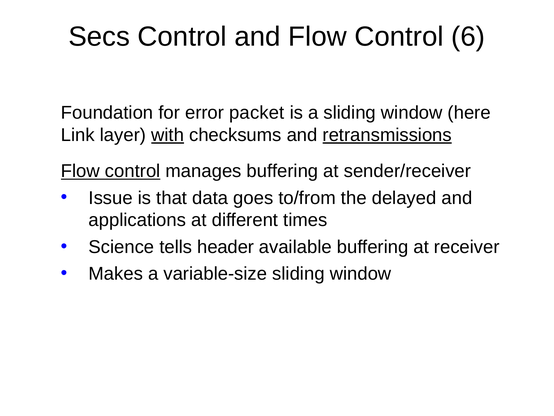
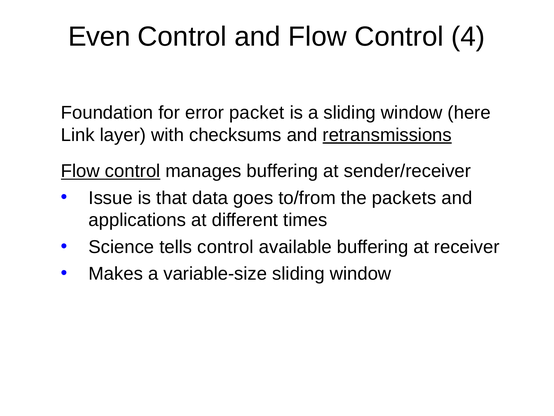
Secs: Secs -> Even
6: 6 -> 4
with underline: present -> none
delayed: delayed -> packets
tells header: header -> control
